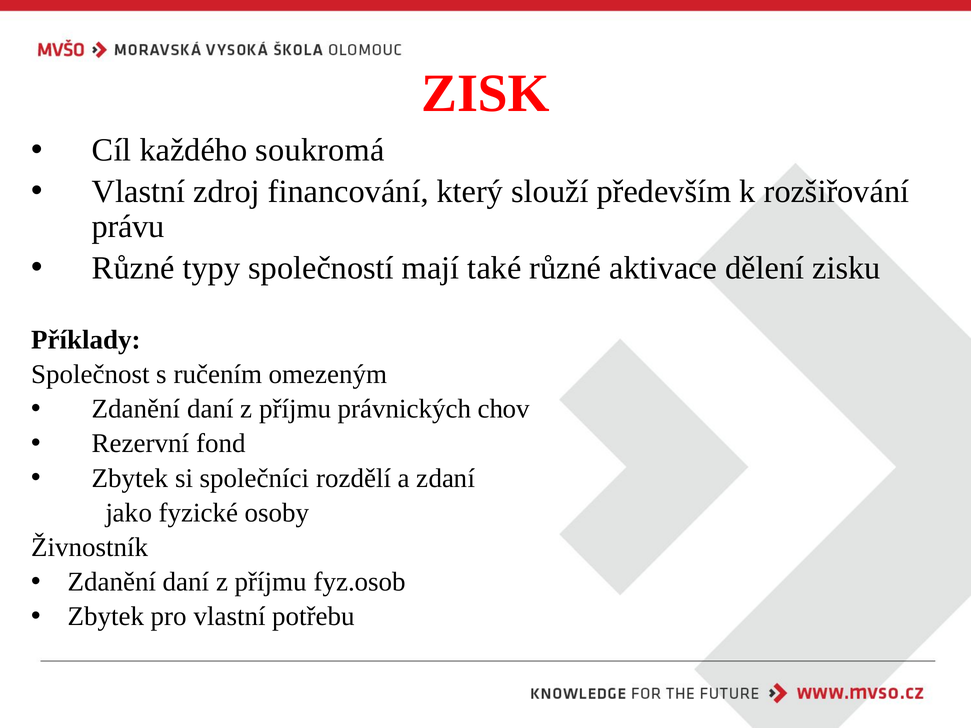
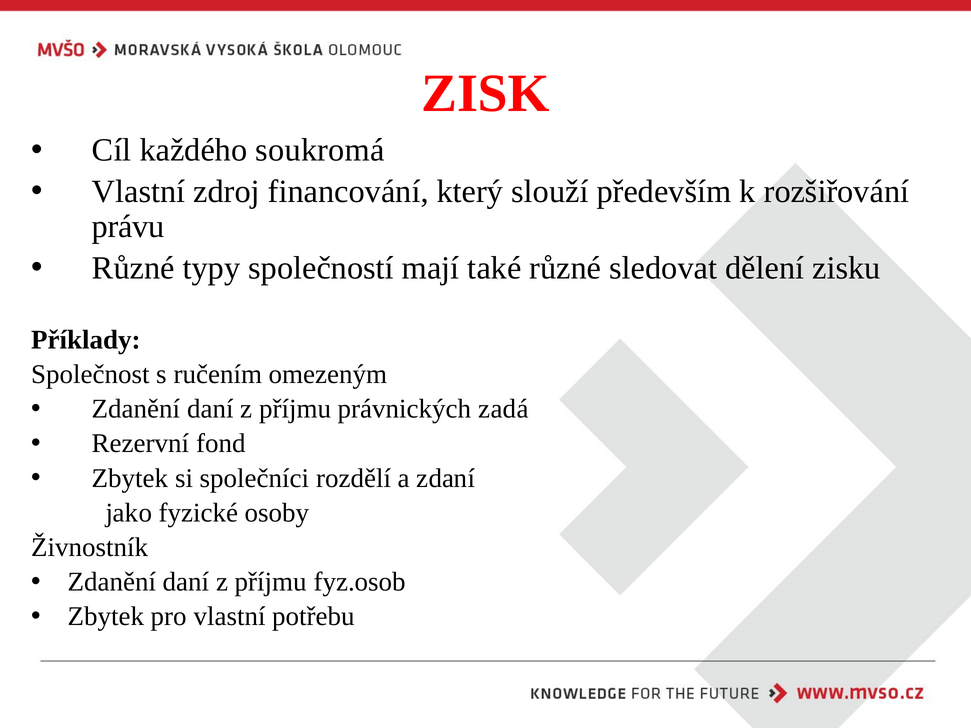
aktivace: aktivace -> sledovat
chov: chov -> zadá
